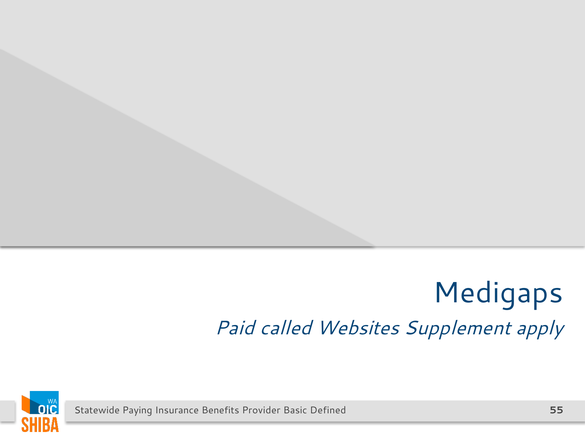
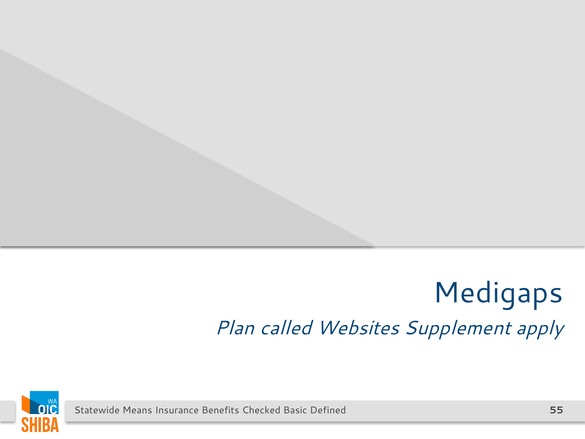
Paid: Paid -> Plan
Paying: Paying -> Means
Provider: Provider -> Checked
